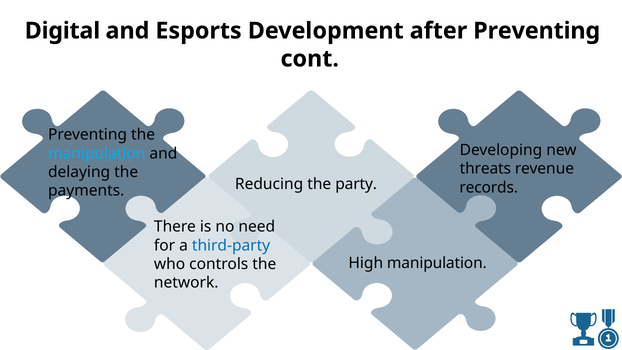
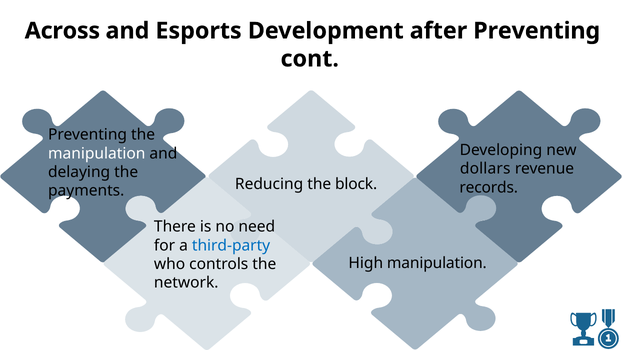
Digital: Digital -> Across
manipulation at (97, 153) colour: light blue -> white
threats: threats -> dollars
party: party -> block
